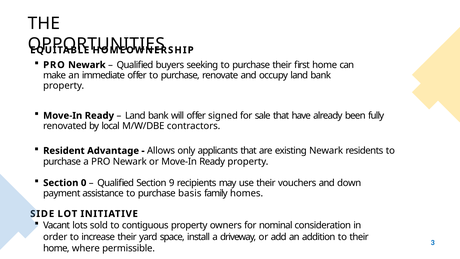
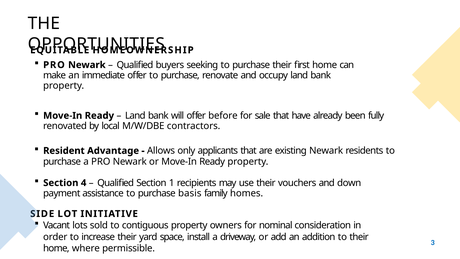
signed: signed -> before
0: 0 -> 4
9: 9 -> 1
